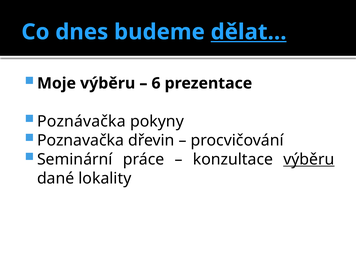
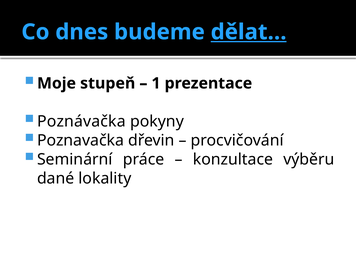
Moje výběru: výběru -> stupeň
6: 6 -> 1
výběru at (309, 159) underline: present -> none
